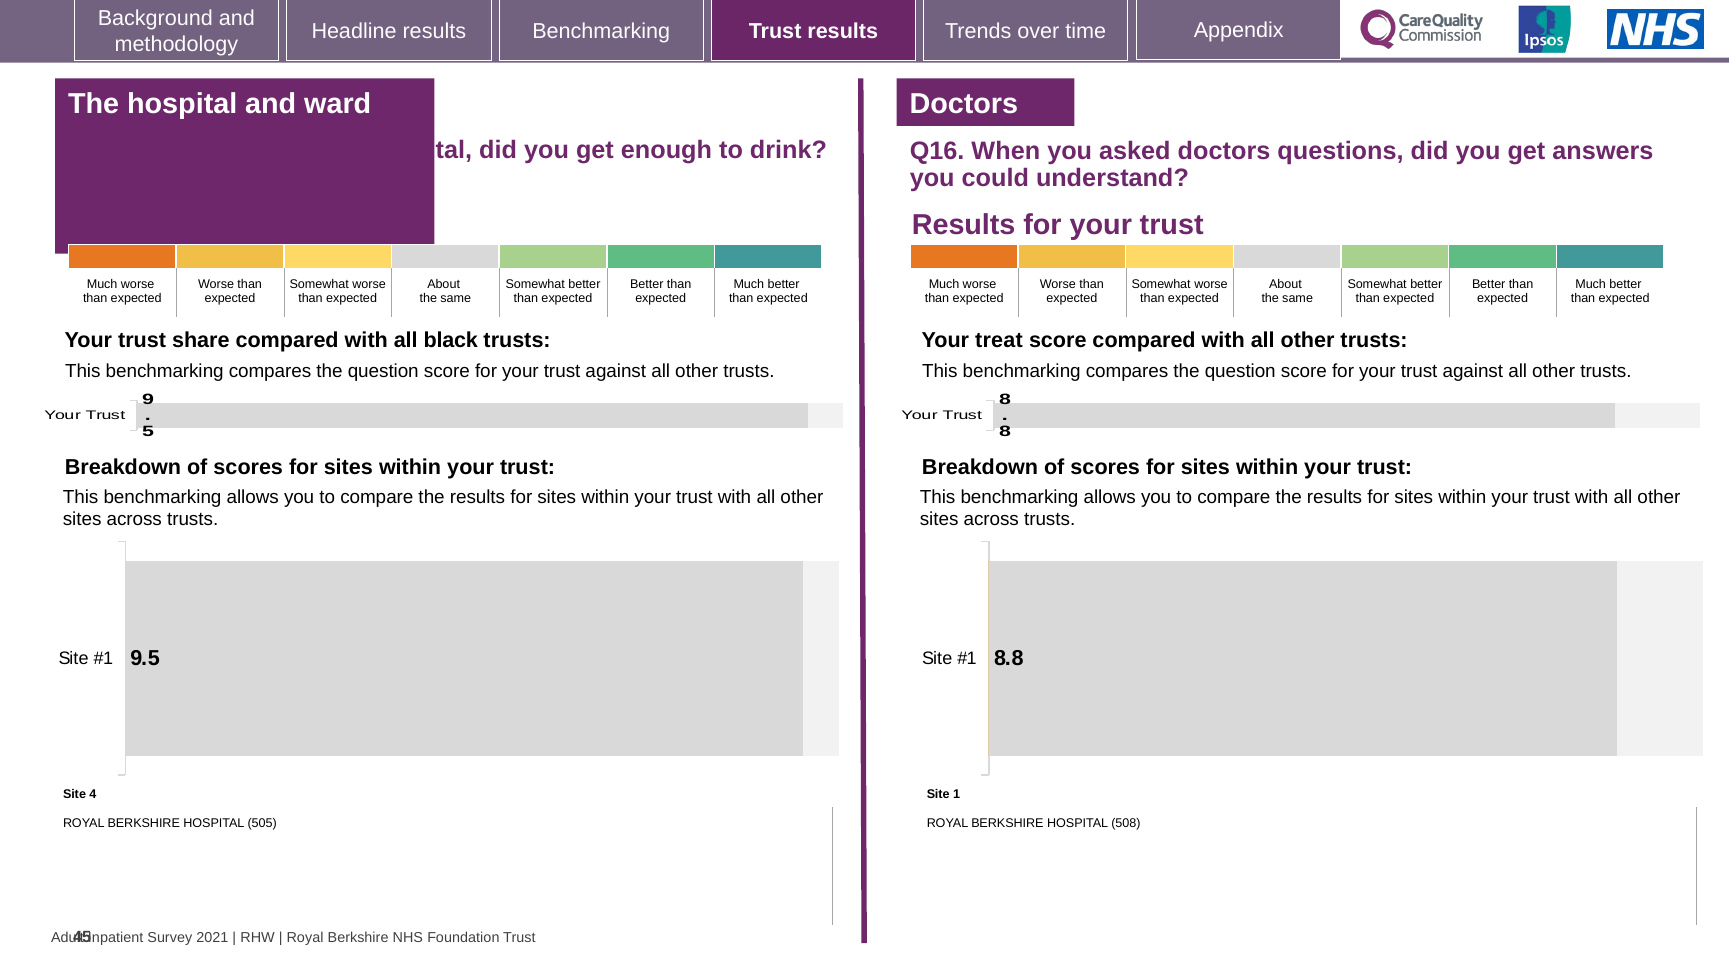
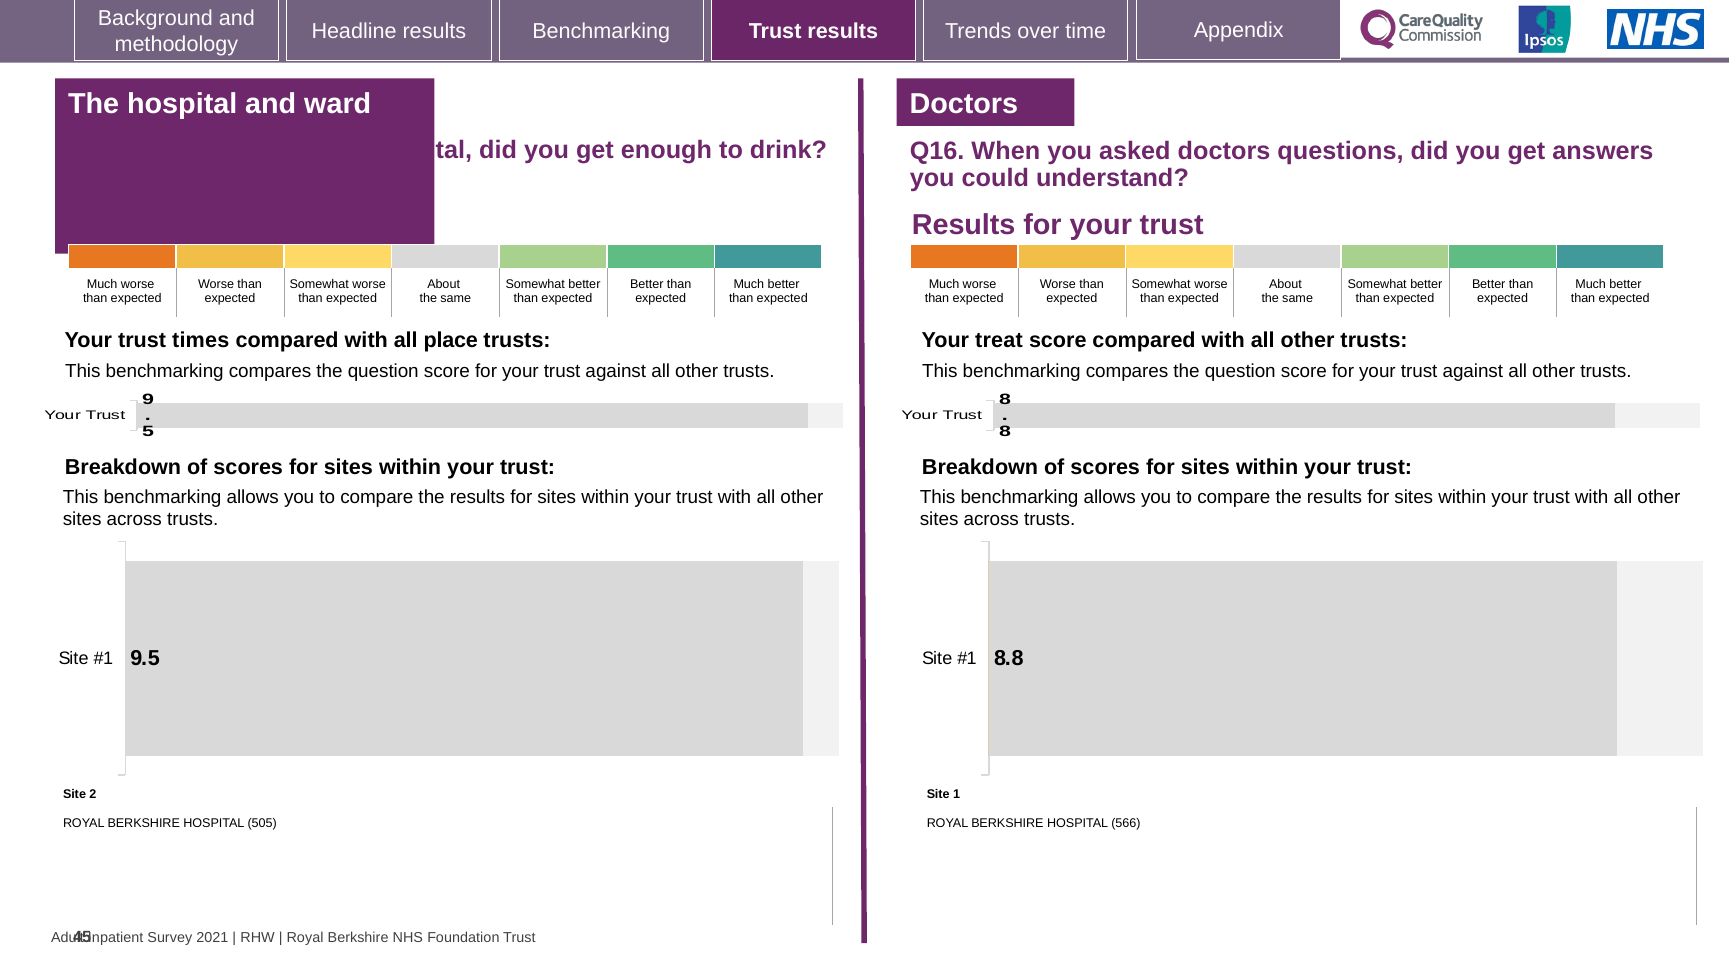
share: share -> times
black: black -> place
4: 4 -> 2
508: 508 -> 566
